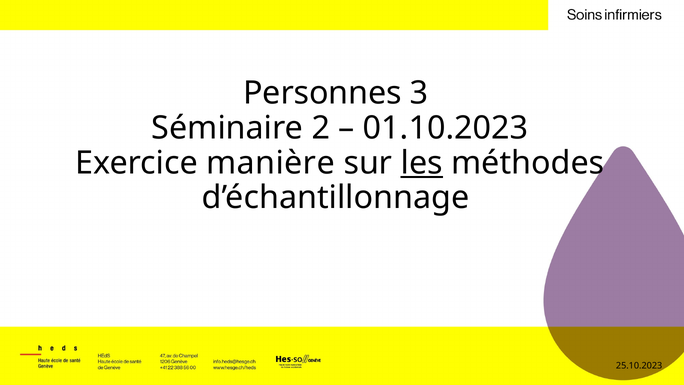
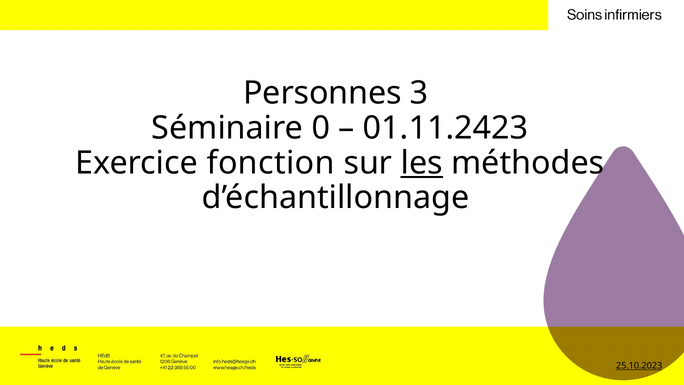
2: 2 -> 0
01.10.2023: 01.10.2023 -> 01.11.2423
manière: manière -> fonction
25.10.2023 underline: none -> present
